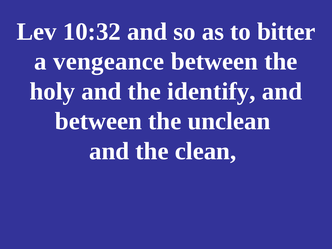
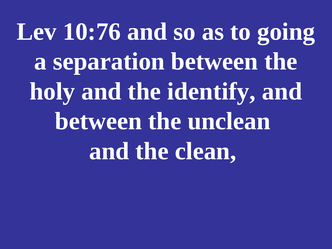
10:32: 10:32 -> 10:76
bitter: bitter -> going
vengeance: vengeance -> separation
